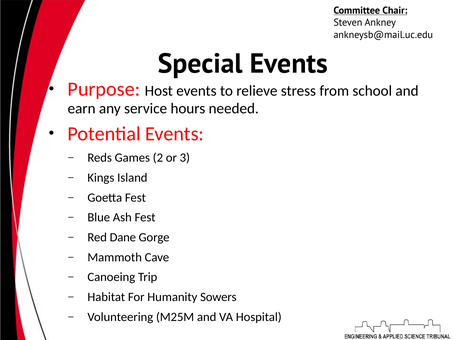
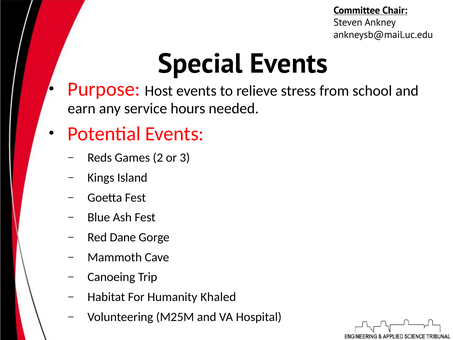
Sowers: Sowers -> Khaled
